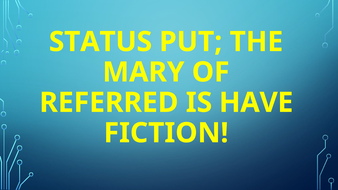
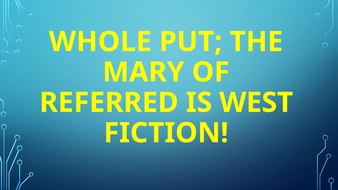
STATUS: STATUS -> WHOLE
HAVE: HAVE -> WEST
